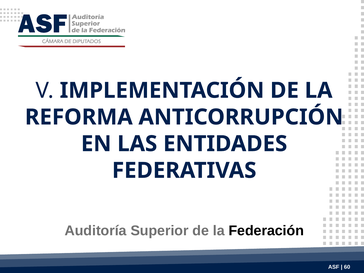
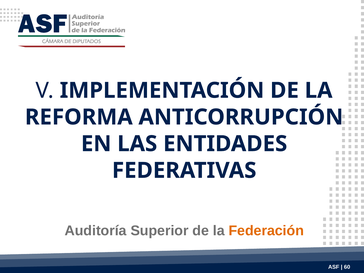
Federación colour: black -> orange
